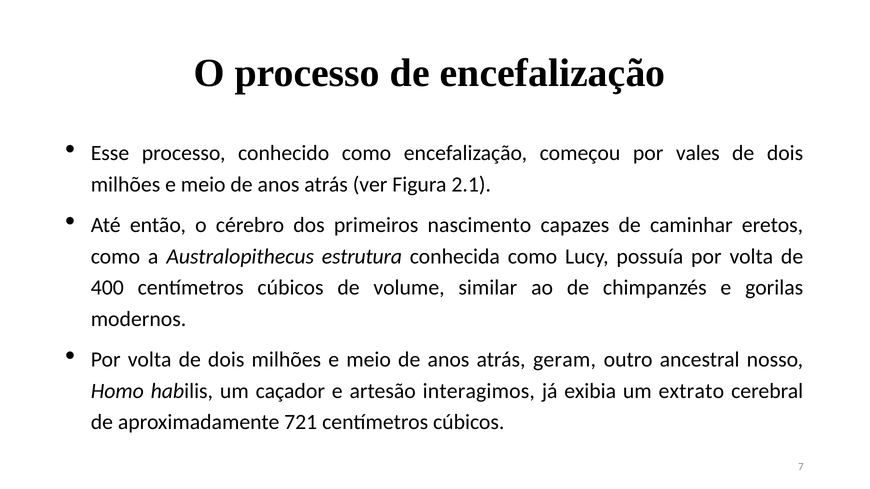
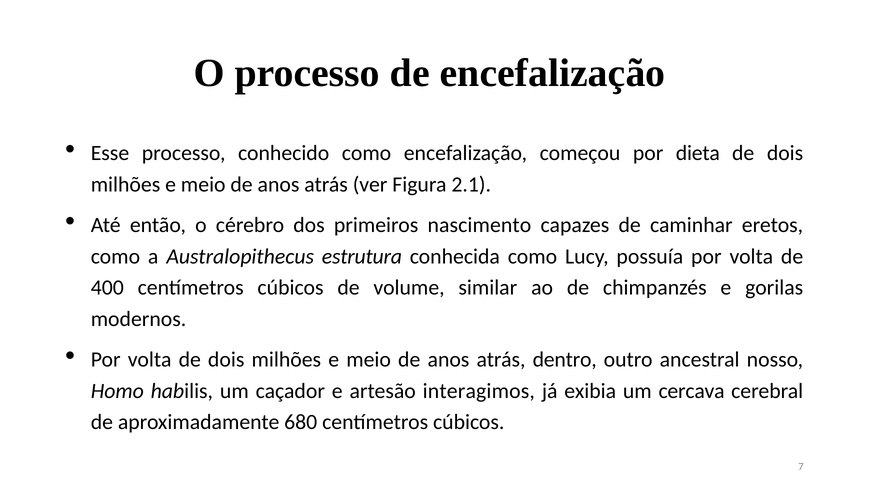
vales: vales -> dieta
geram: geram -> dentro
extrato: extrato -> cercava
721: 721 -> 680
